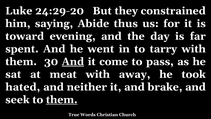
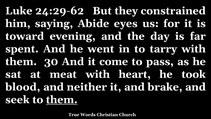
24:29-20: 24:29-20 -> 24:29-62
thus: thus -> eyes
And at (73, 61) underline: present -> none
away: away -> heart
hated: hated -> blood
